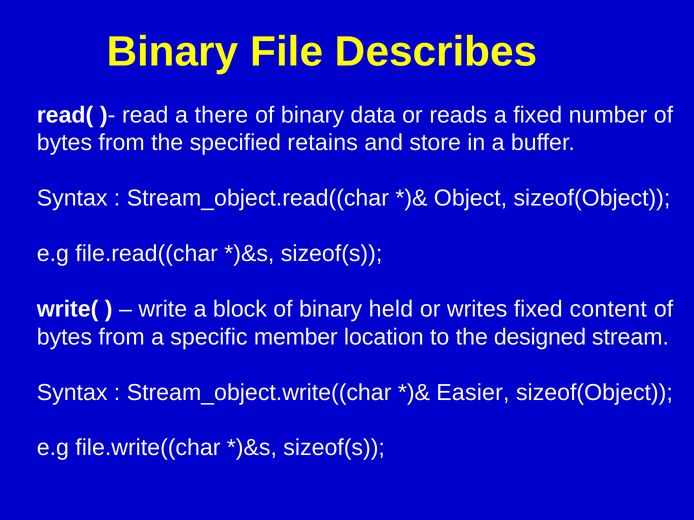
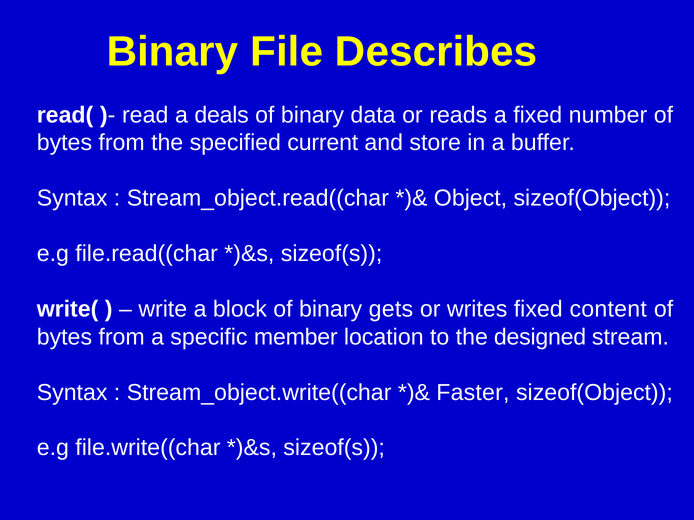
there: there -> deals
retains: retains -> current
held: held -> gets
Easier: Easier -> Faster
